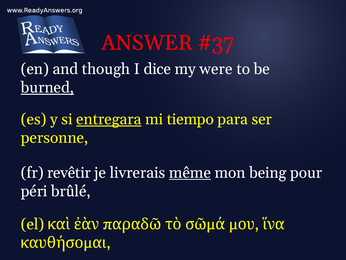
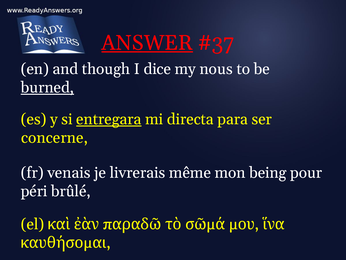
ANSWER underline: none -> present
were: were -> nous
tiempo: tiempo -> directa
personne: personne -> concerne
revêtir: revêtir -> venais
même underline: present -> none
